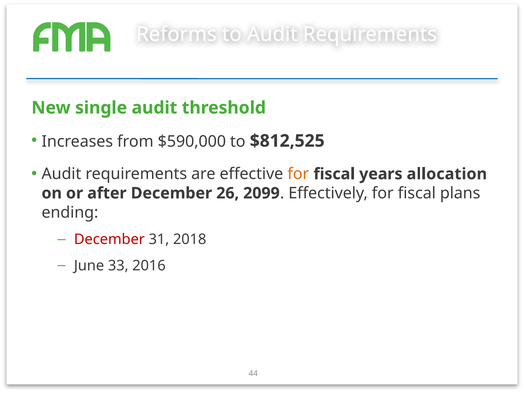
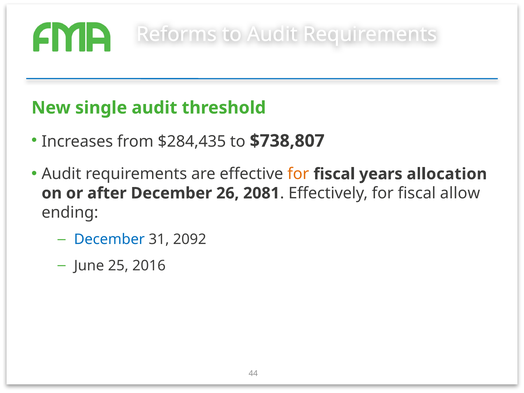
$590,000: $590,000 -> $284,435
$812,525: $812,525 -> $738,807
2099: 2099 -> 2081
plans: plans -> allow
December at (109, 239) colour: red -> blue
2018: 2018 -> 2092
33: 33 -> 25
